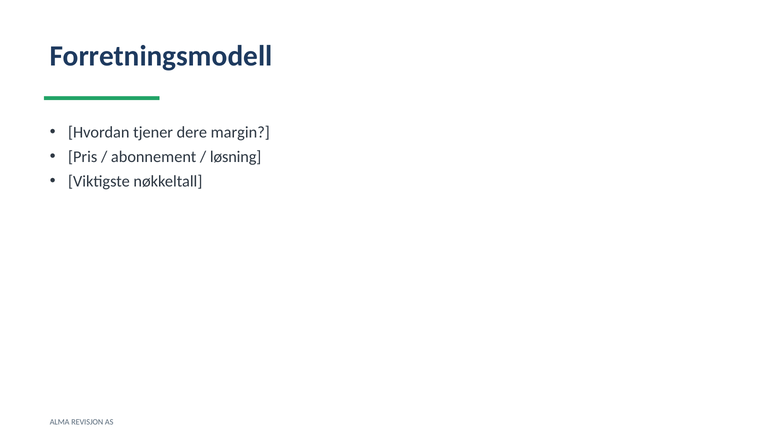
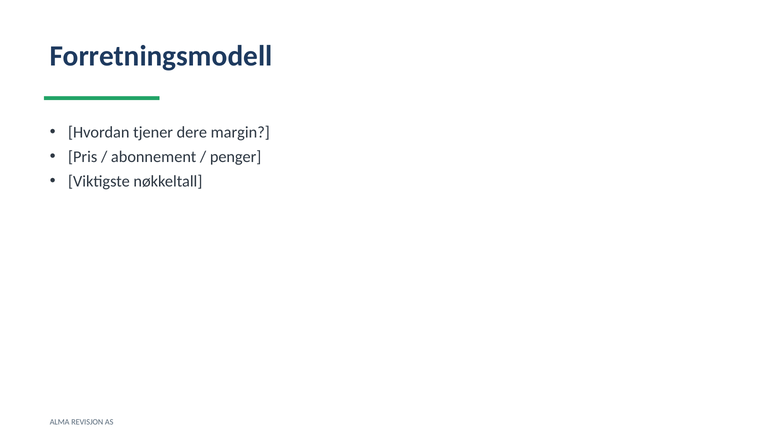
løsning: løsning -> penger
